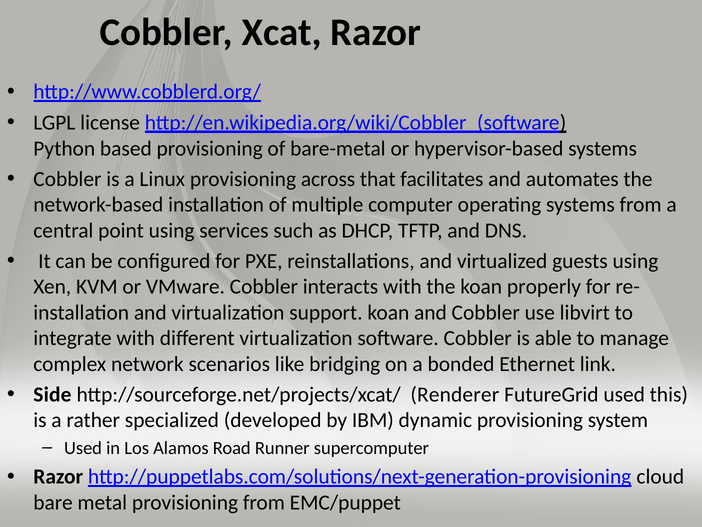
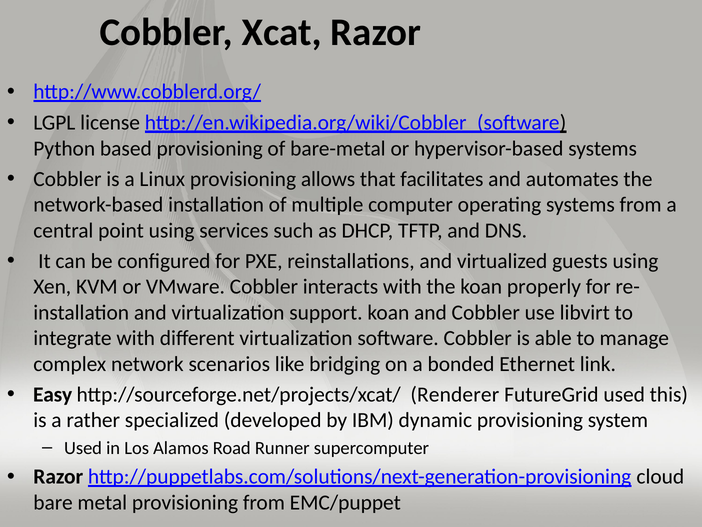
across: across -> allows
Side: Side -> Easy
